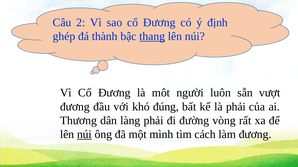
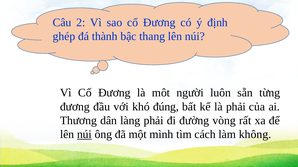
thang underline: present -> none
vượt: vượt -> từng
làm đương: đương -> không
